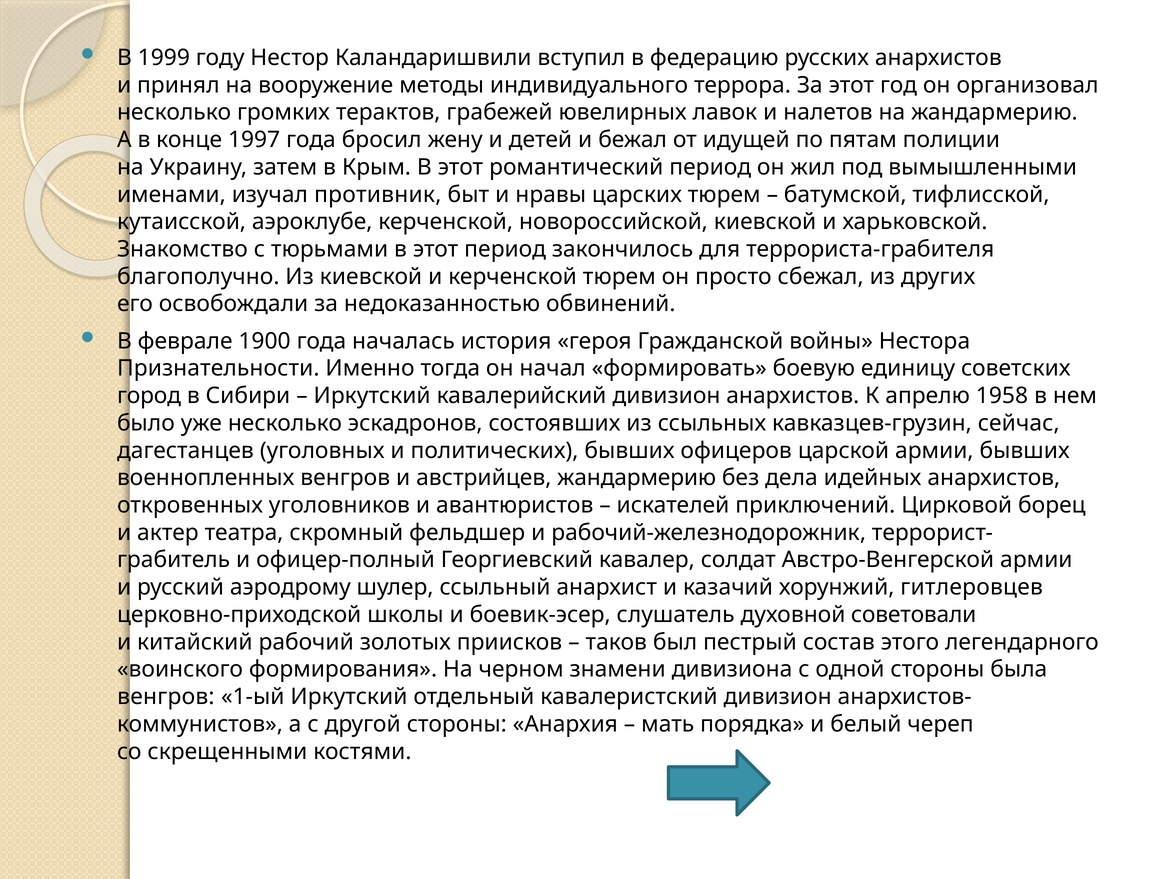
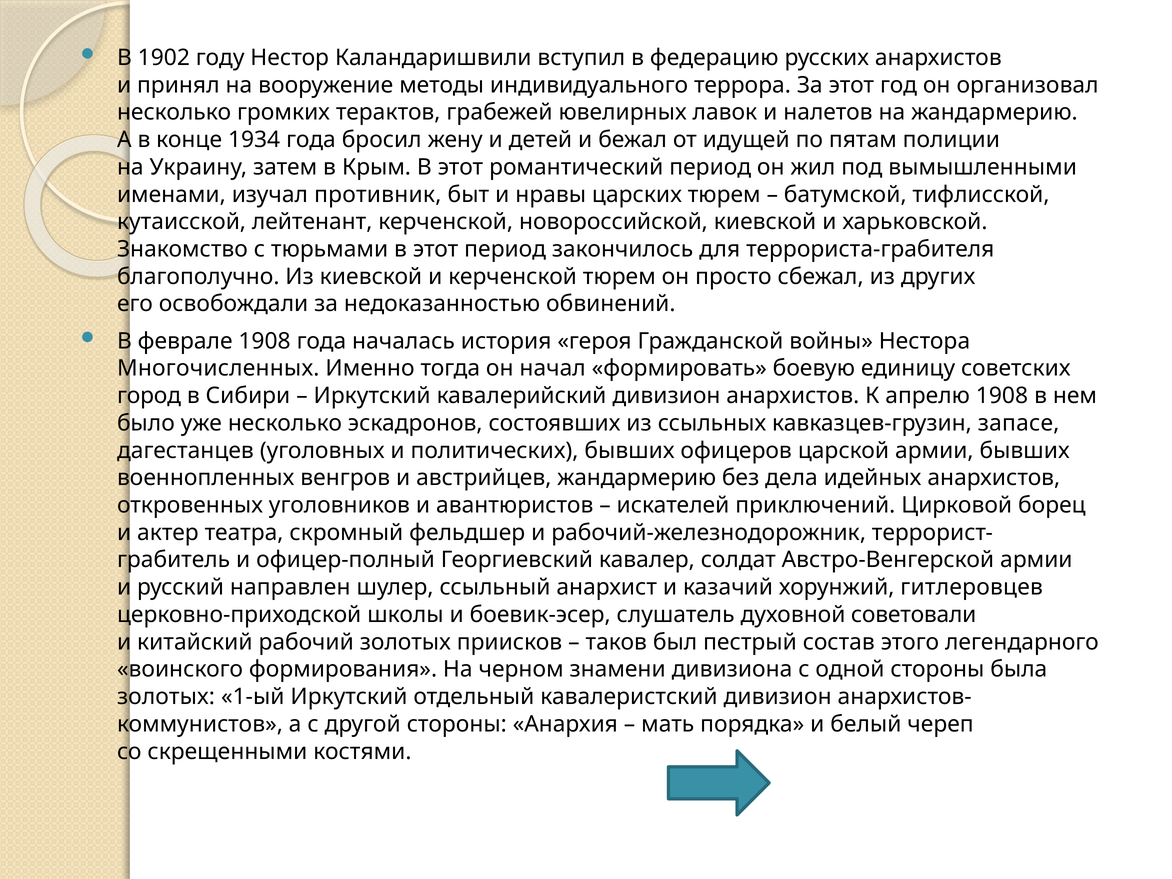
1999: 1999 -> 1902
1997: 1997 -> 1934
аэроклубе: аэроклубе -> лейтенант
феврале 1900: 1900 -> 1908
Признательности: Признательности -> Многочисленных
апрелю 1958: 1958 -> 1908
сейчас: сейчас -> запасе
аэродрому: аэродрому -> направлен
венгров at (166, 697): венгров -> золотых
